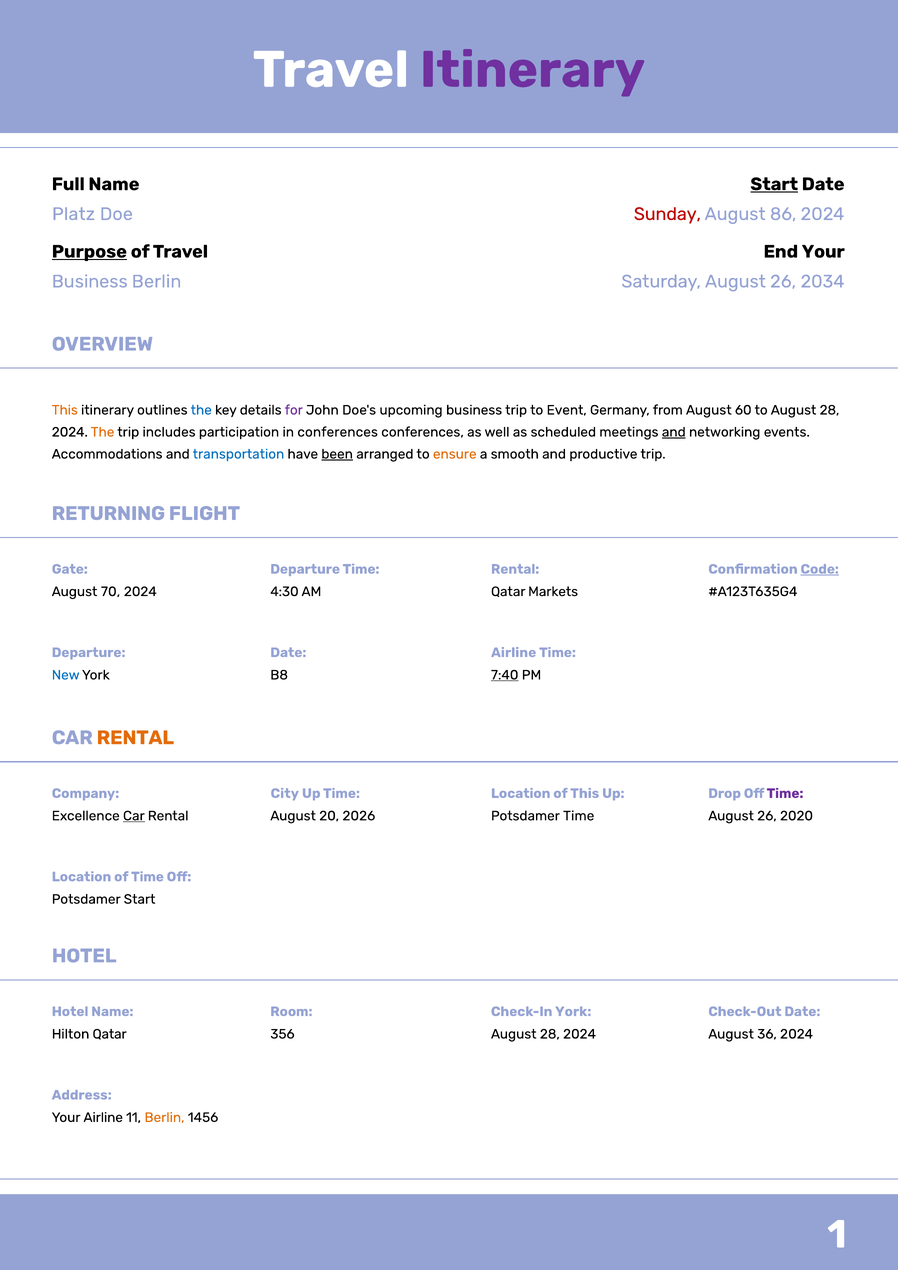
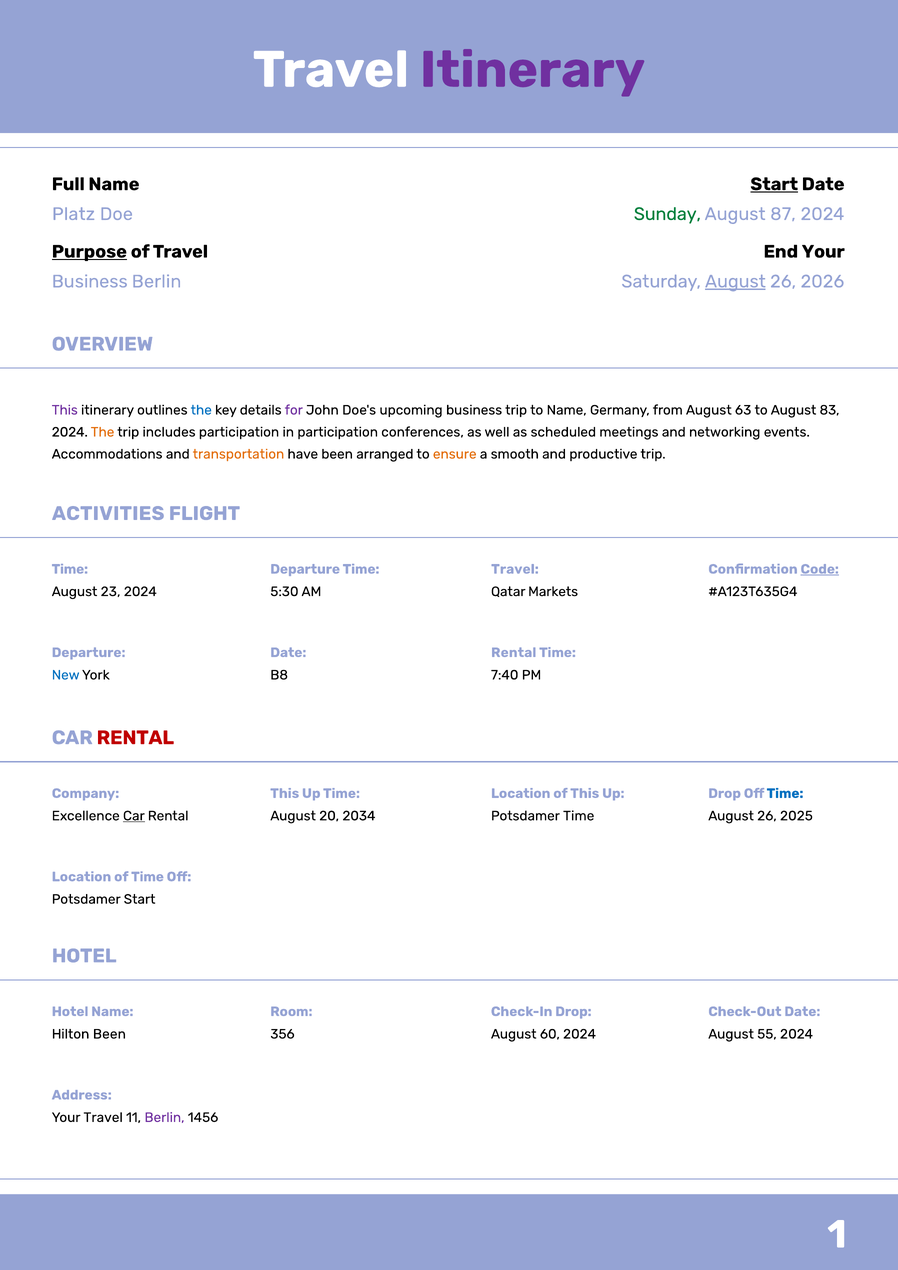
Sunday colour: red -> green
86: 86 -> 87
August at (735, 281) underline: none -> present
2034: 2034 -> 2026
This at (65, 410) colour: orange -> purple
to Event: Event -> Name
60: 60 -> 63
to August 28: 28 -> 83
in conferences: conferences -> participation
and at (674, 432) underline: present -> none
transportation colour: blue -> orange
been at (337, 454) underline: present -> none
RETURNING: RETURNING -> ACTIVITIES
Gate at (70, 569): Gate -> Time
Rental at (515, 569): Rental -> Travel
70: 70 -> 23
4:30: 4:30 -> 5:30
Airline at (514, 653): Airline -> Rental
7:40 underline: present -> none
RENTAL at (135, 738) colour: orange -> red
City at (285, 793): City -> This
Time at (785, 793) colour: purple -> blue
2026: 2026 -> 2034
2020: 2020 -> 2025
Check-In York: York -> Drop
Hilton Qatar: Qatar -> Been
28 at (550, 1034): 28 -> 60
36: 36 -> 55
Your Airline: Airline -> Travel
Berlin at (165, 1117) colour: orange -> purple
